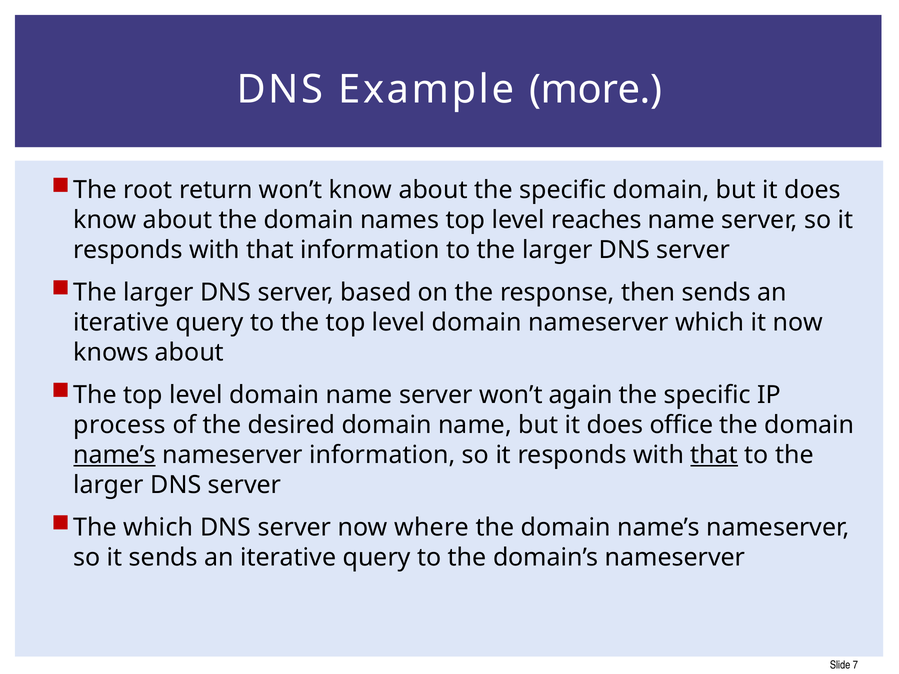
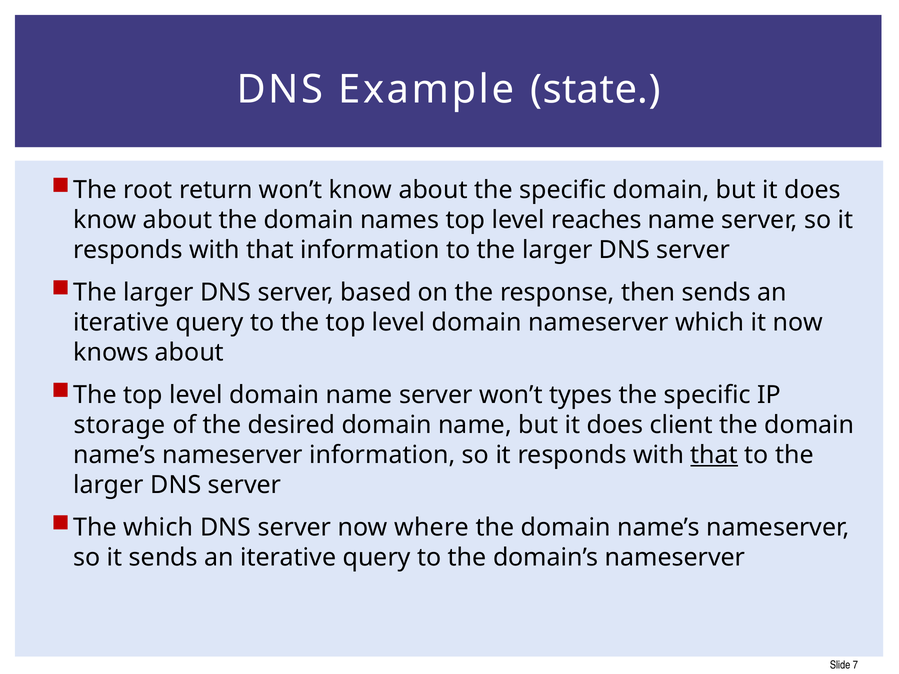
more: more -> state
again: again -> types
process: process -> storage
office: office -> client
name’s at (115, 455) underline: present -> none
